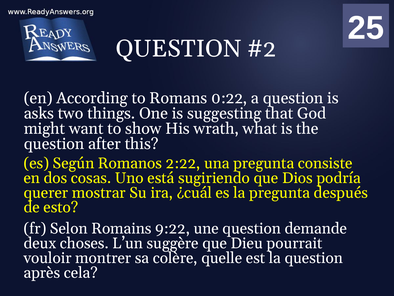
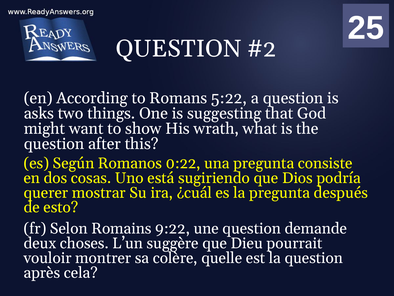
0:22: 0:22 -> 5:22
2:22: 2:22 -> 0:22
